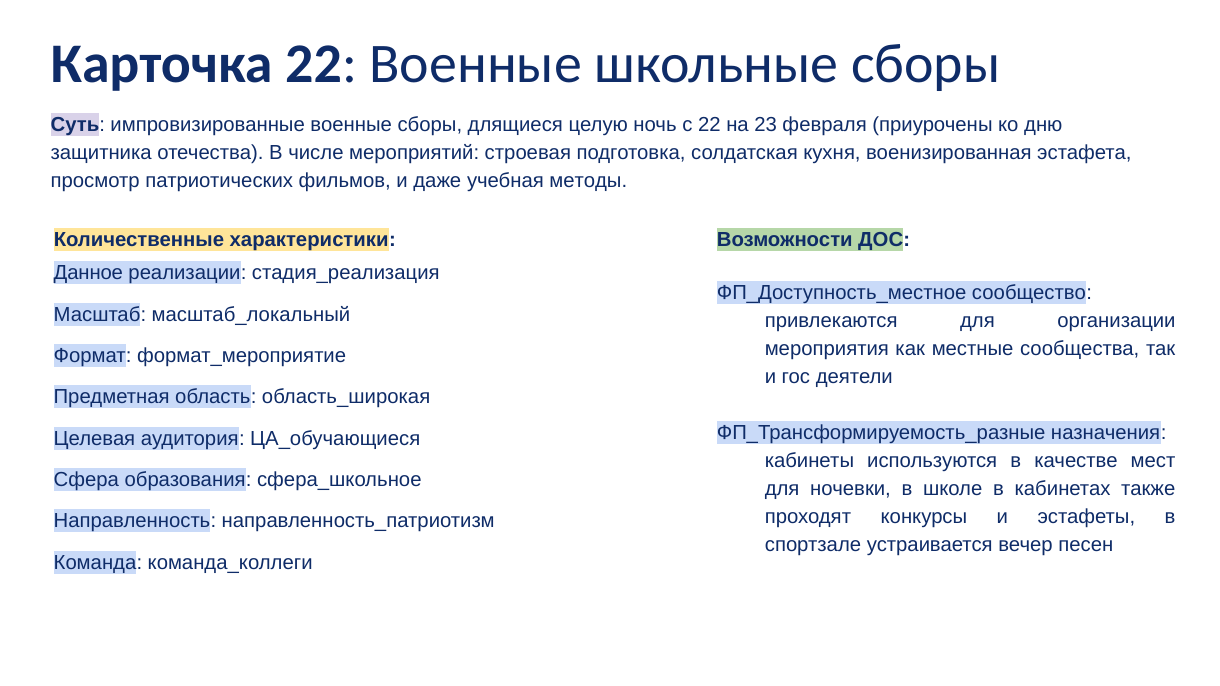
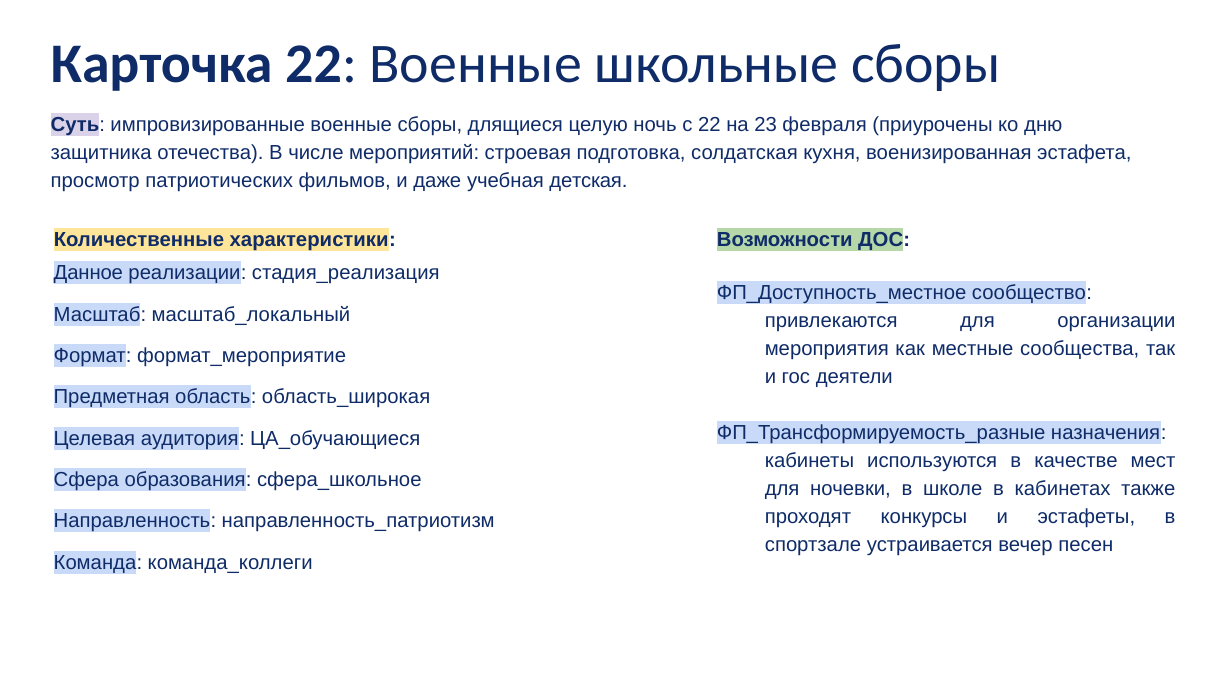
методы: методы -> детская
